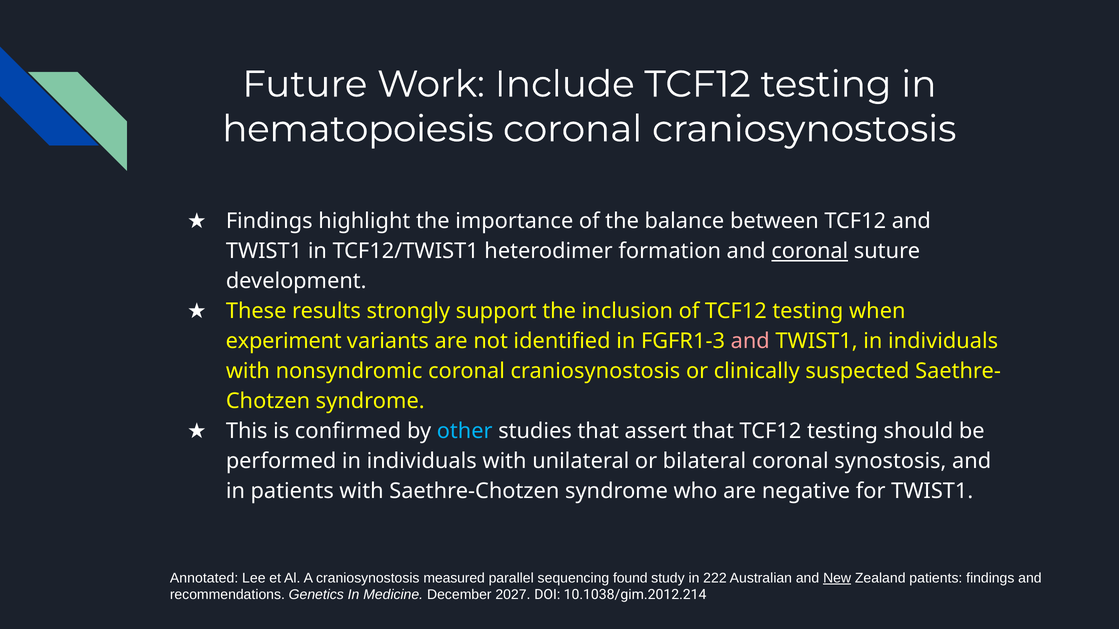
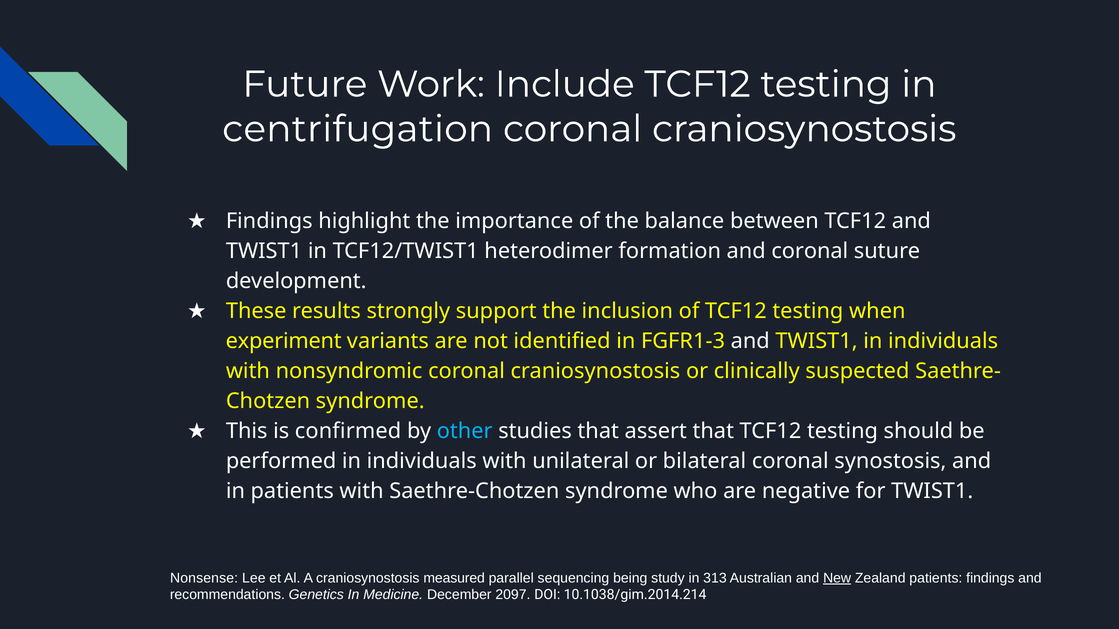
hematopoiesis: hematopoiesis -> centrifugation
coronal at (810, 251) underline: present -> none
and at (750, 341) colour: pink -> white
Annotated: Annotated -> Nonsense
found: found -> being
222: 222 -> 313
2027: 2027 -> 2097
10.1038/gim.2012.214: 10.1038/gim.2012.214 -> 10.1038/gim.2014.214
